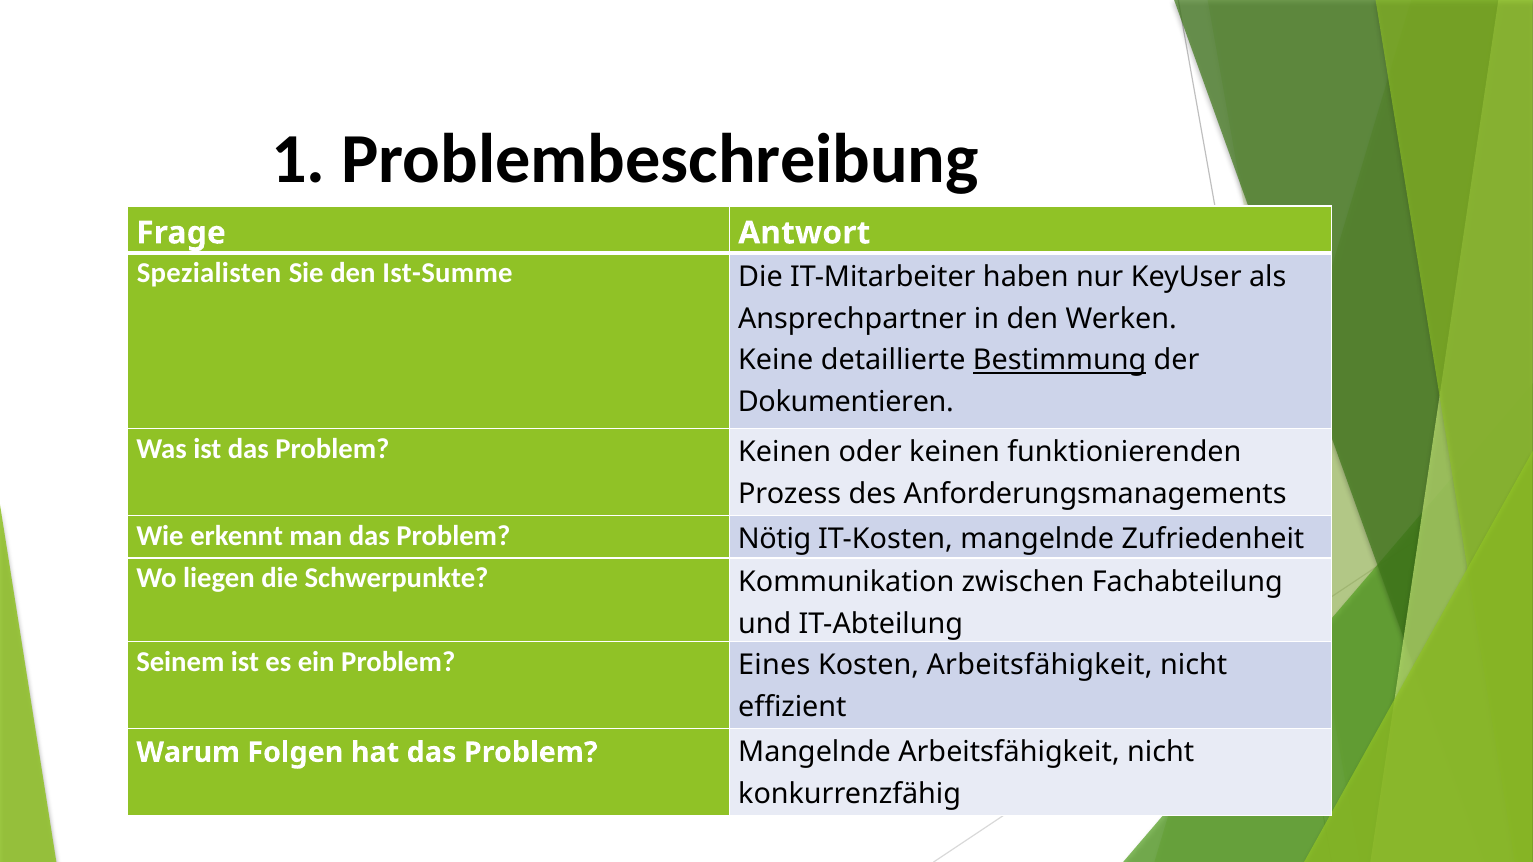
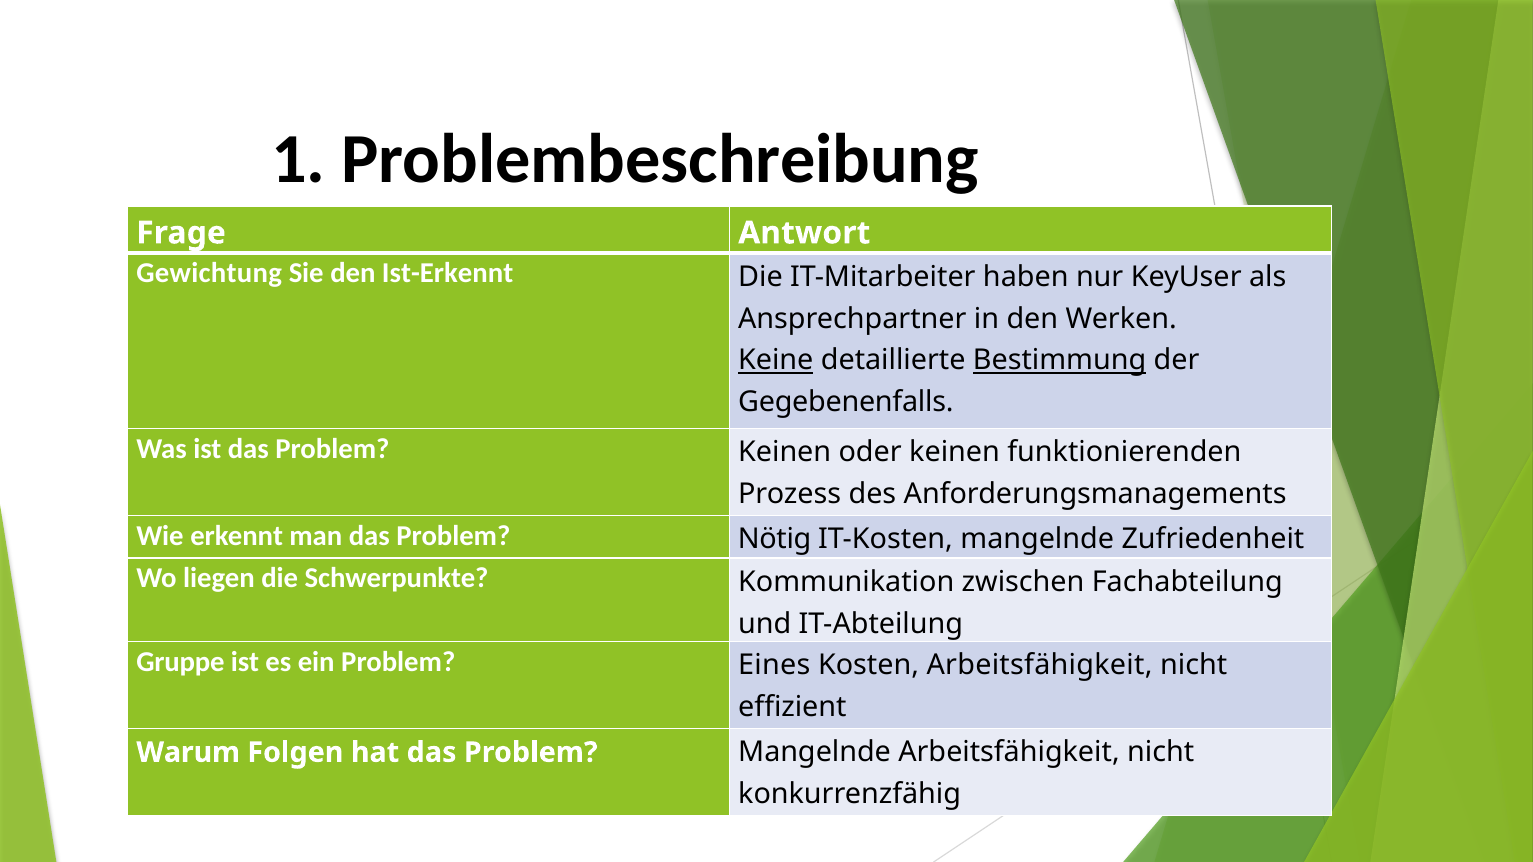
Spezialisten: Spezialisten -> Gewichtung
Ist-Summe: Ist-Summe -> Ist-Erkennt
Keine underline: none -> present
Dokumentieren: Dokumentieren -> Gegebenenfalls
Seinem: Seinem -> Gruppe
